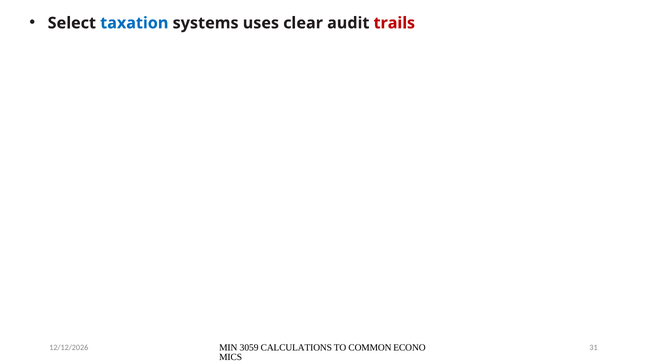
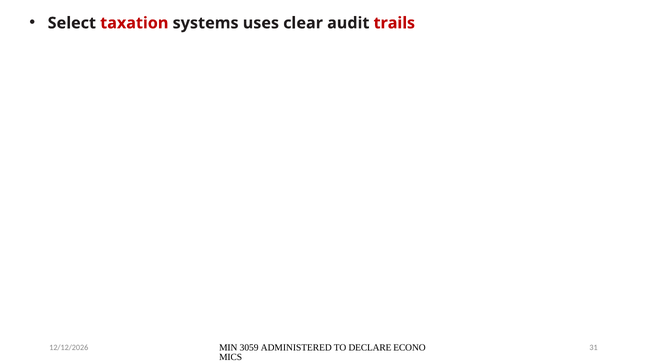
taxation colour: blue -> red
CALCULATIONS: CALCULATIONS -> ADMINISTERED
COMMON: COMMON -> DECLARE
